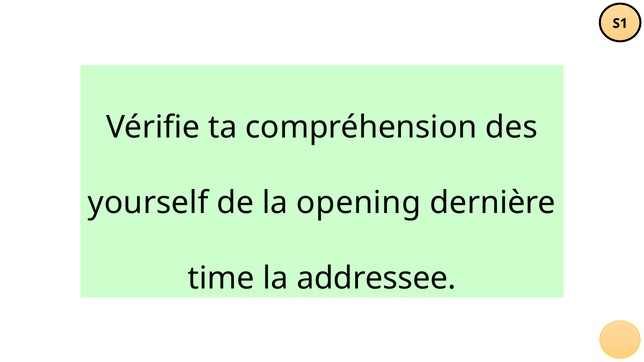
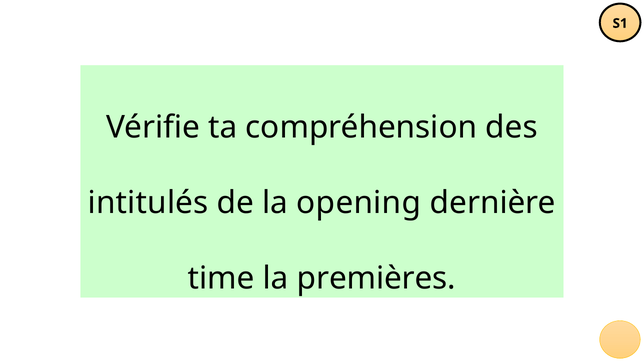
yourself: yourself -> intitulés
addressee: addressee -> premières
